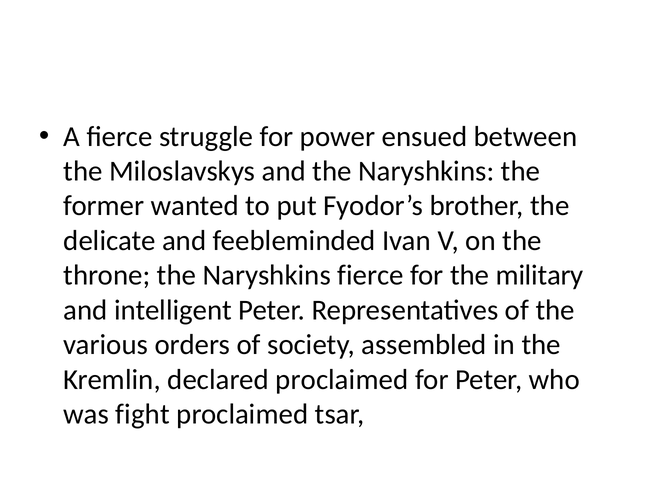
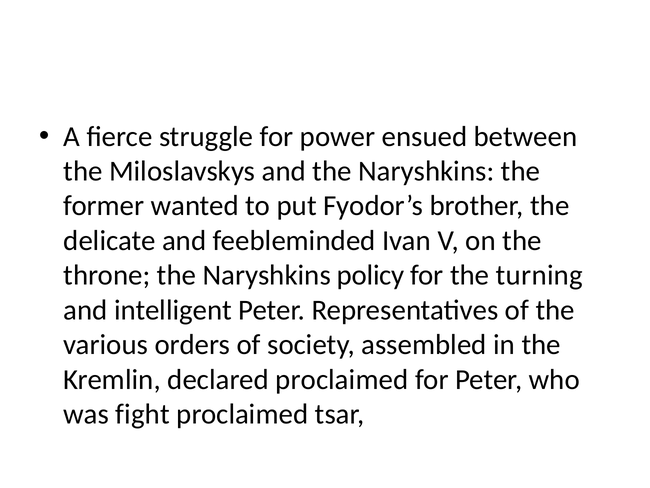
Naryshkins fierce: fierce -> policy
military: military -> turning
